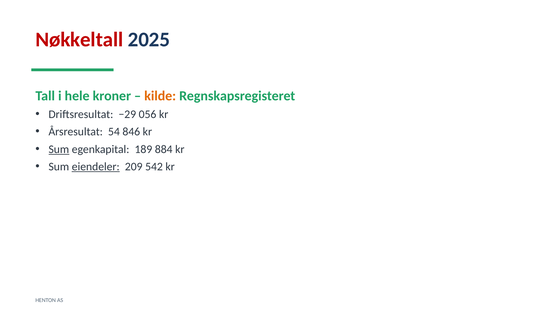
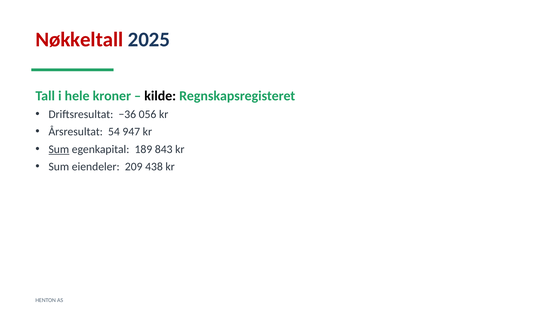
kilde colour: orange -> black
−29: −29 -> −36
846: 846 -> 947
884: 884 -> 843
eiendeler underline: present -> none
542: 542 -> 438
